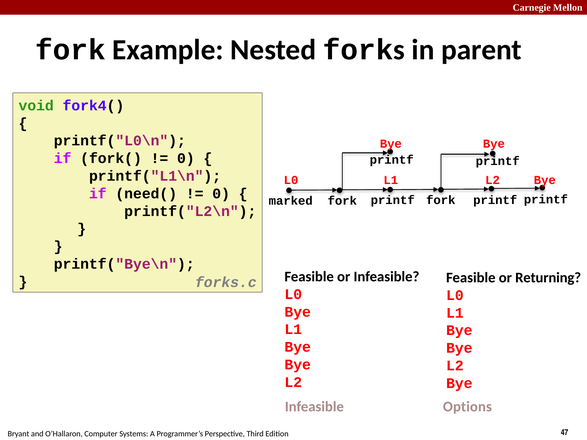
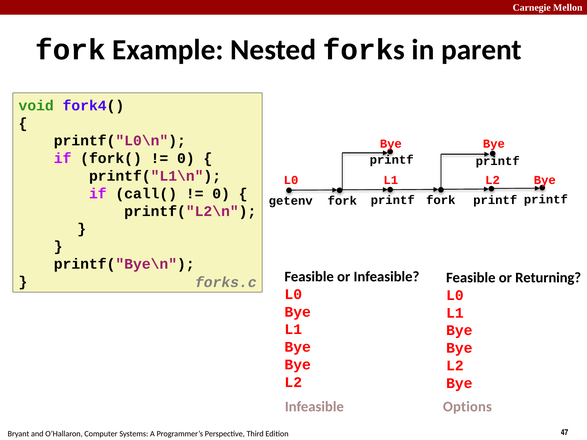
need(: need( -> call(
marked: marked -> getenv
